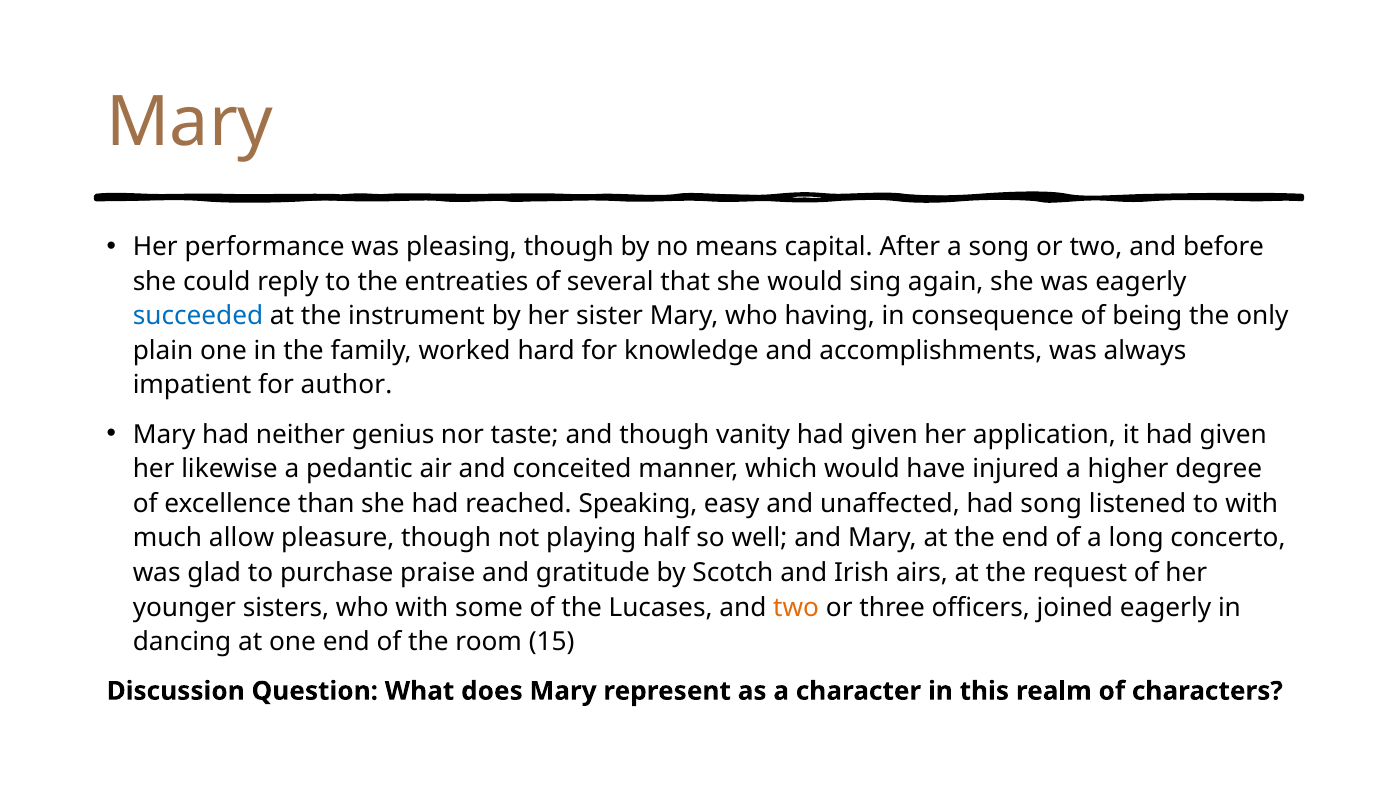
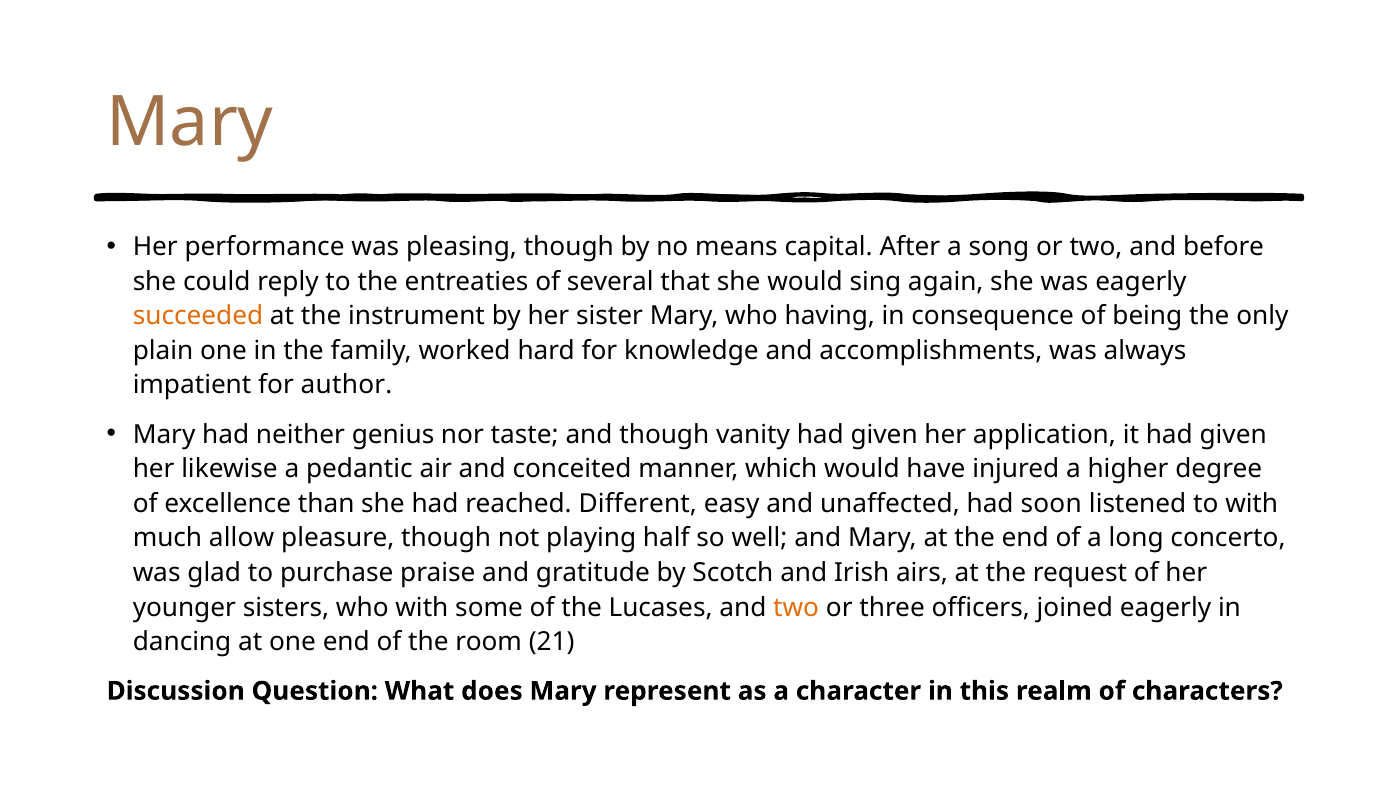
succeeded colour: blue -> orange
Speaking: Speaking -> Different
had song: song -> soon
15: 15 -> 21
